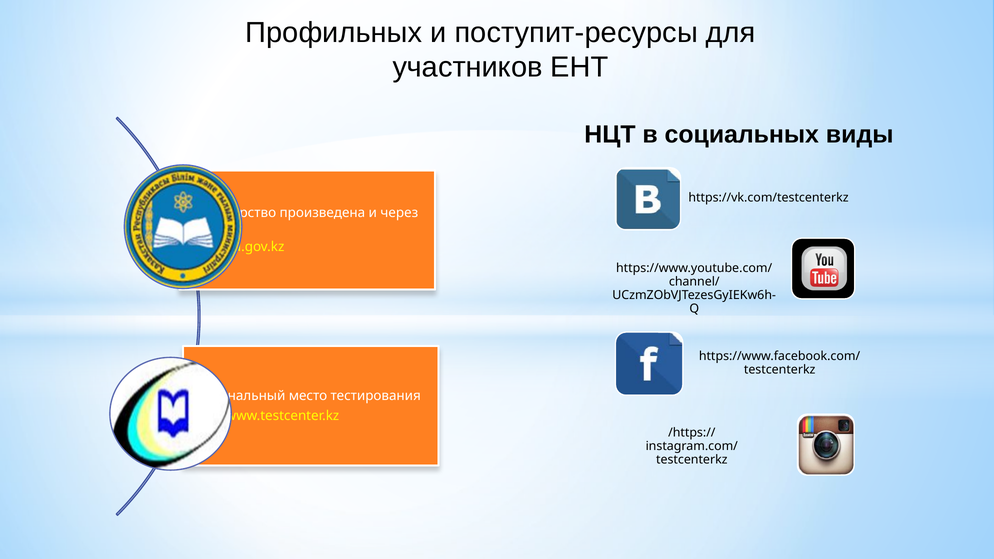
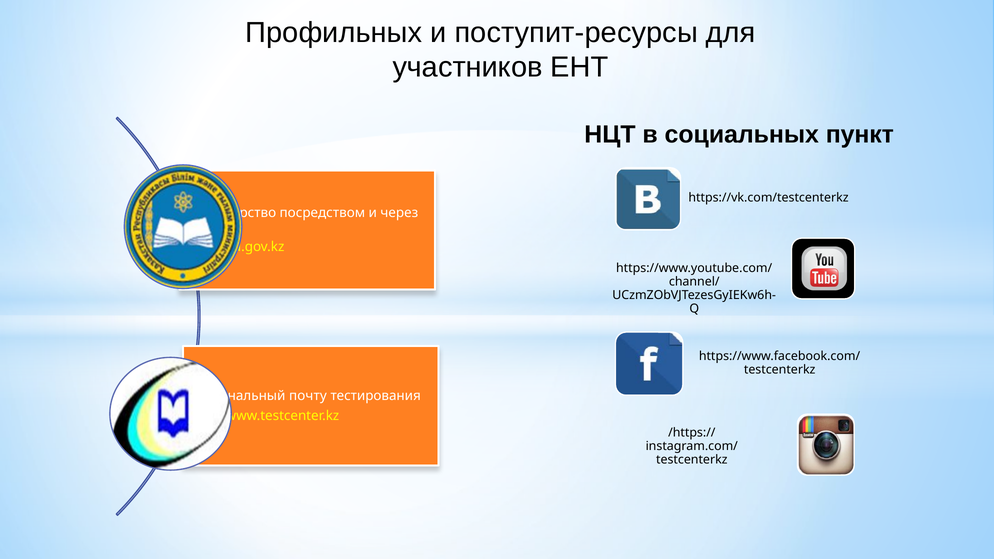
виды: виды -> пункт
произведена: произведена -> посредством
место: место -> почту
